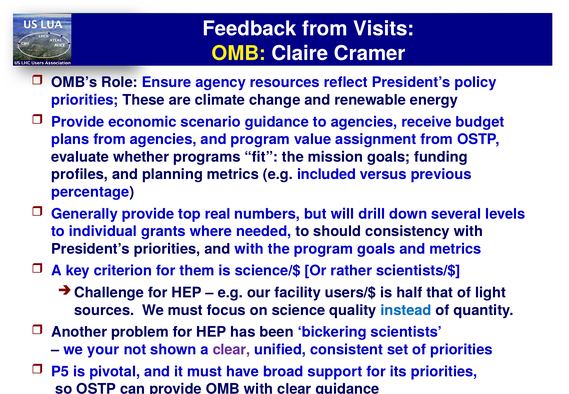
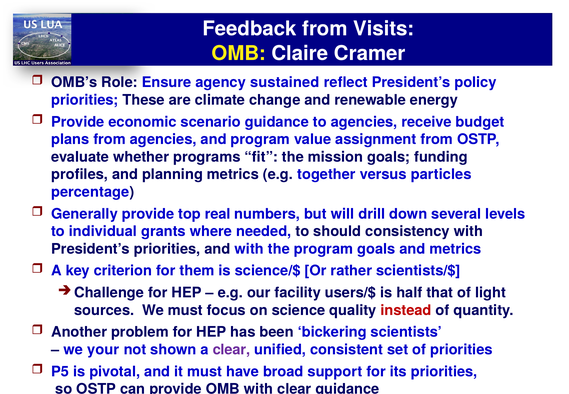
resources: resources -> sustained
included: included -> together
previous: previous -> particles
instead colour: blue -> red
